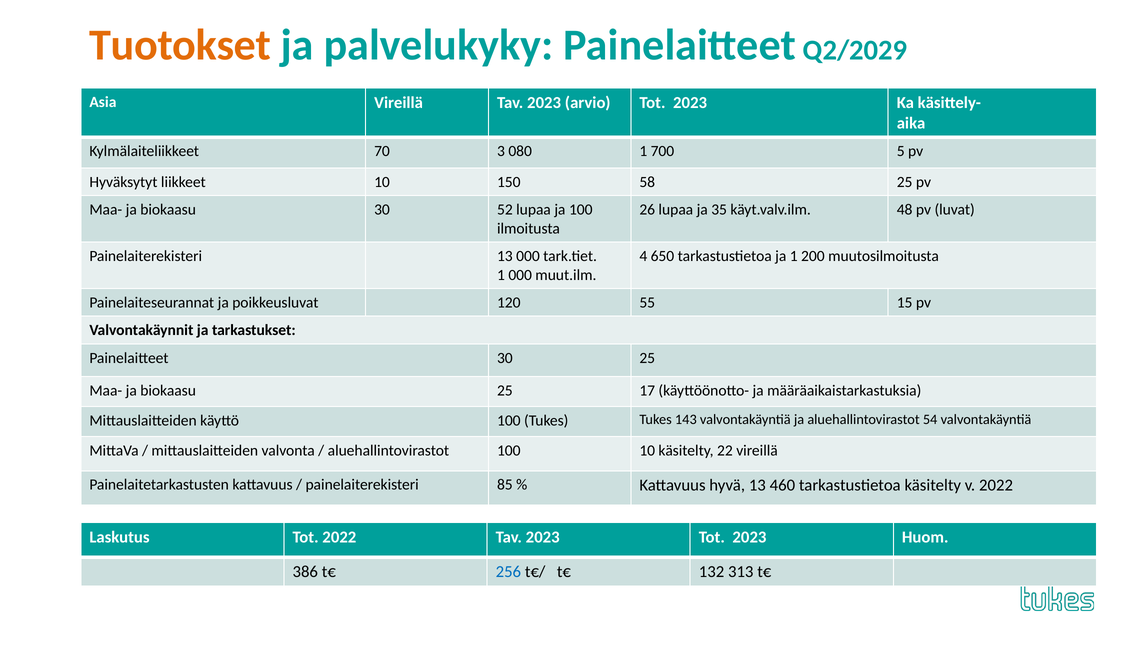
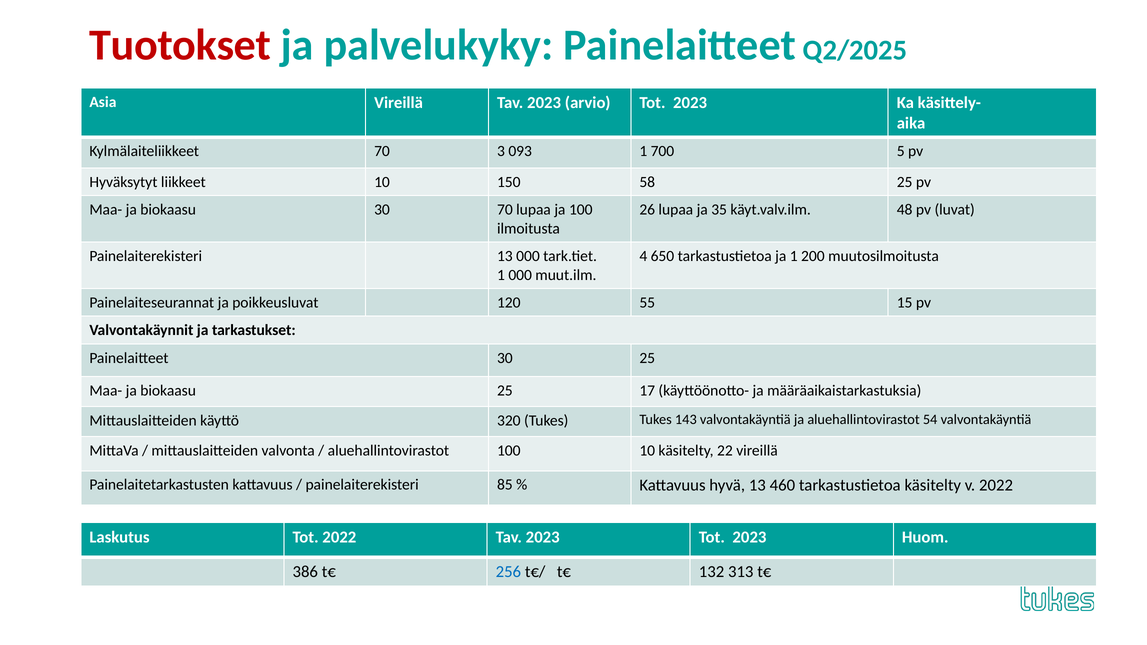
Tuotokset colour: orange -> red
Q2/2029: Q2/2029 -> Q2/2025
080: 080 -> 093
30 52: 52 -> 70
käyttö 100: 100 -> 320
